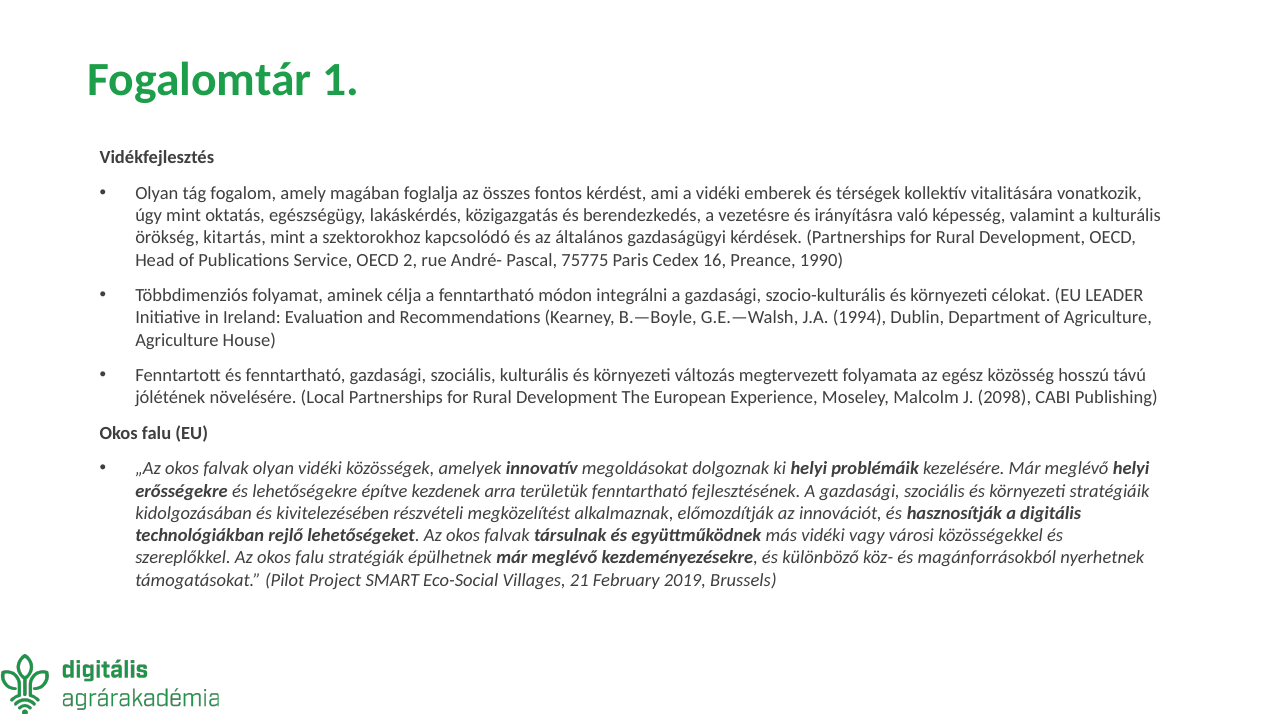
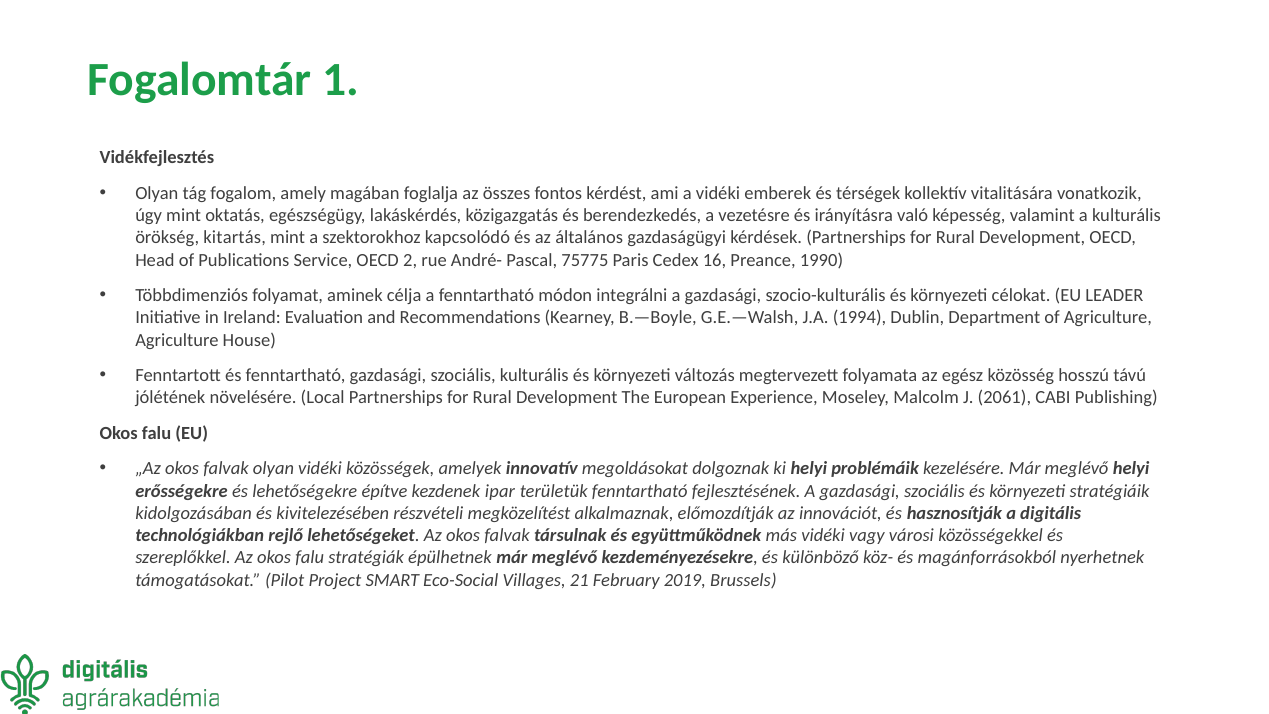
2098: 2098 -> 2061
arra: arra -> ipar
